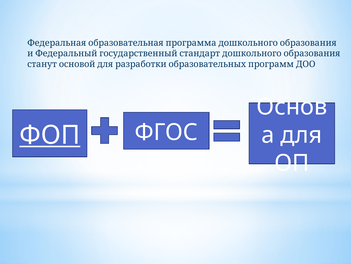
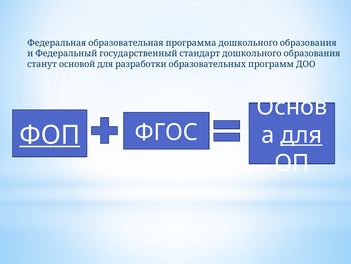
для underline: none -> present
